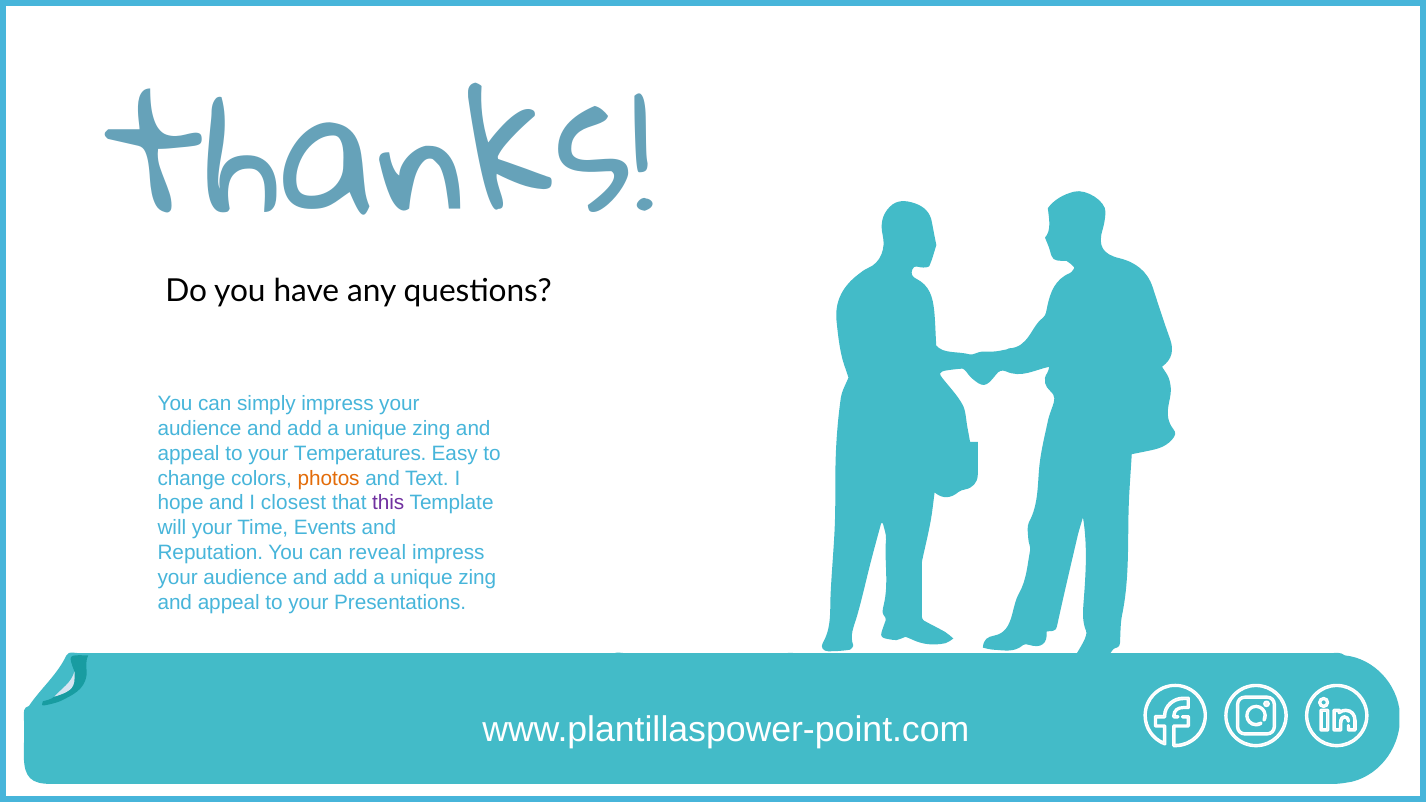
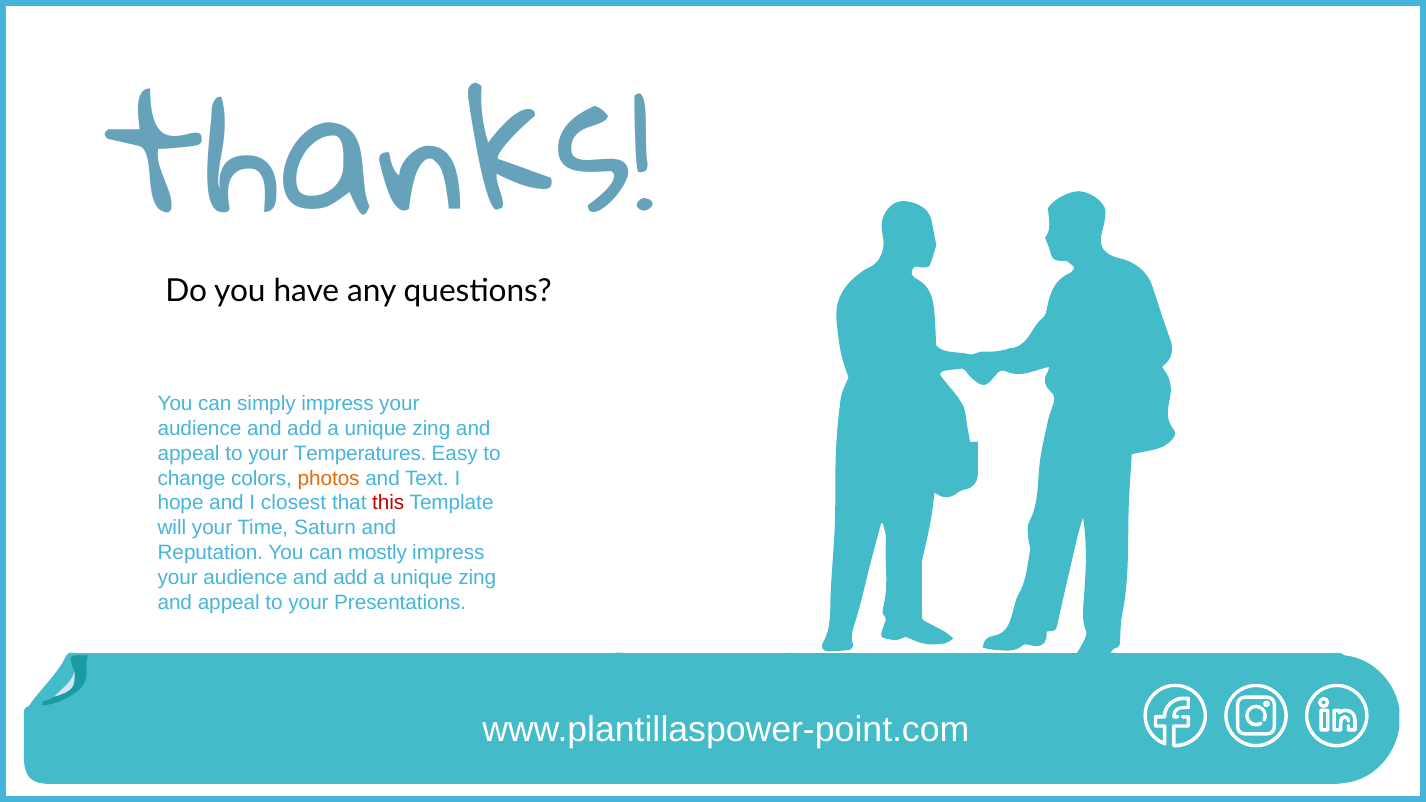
this colour: purple -> red
Events: Events -> Saturn
reveal: reveal -> mostly
